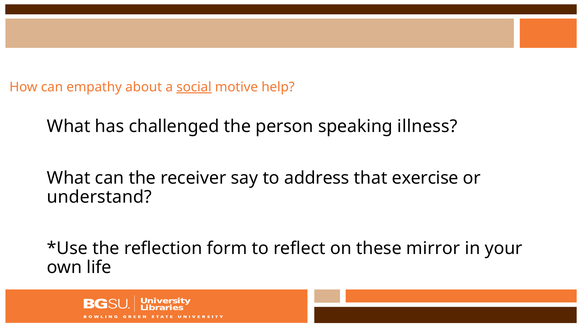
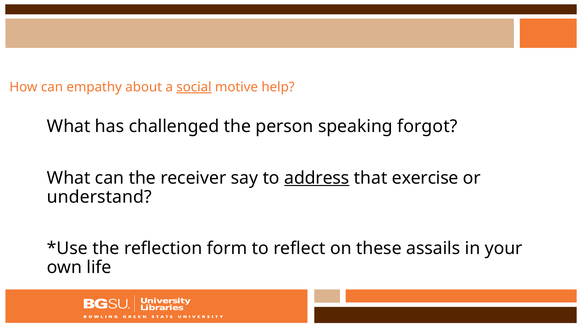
illness: illness -> forgot
address underline: none -> present
mirror: mirror -> assails
